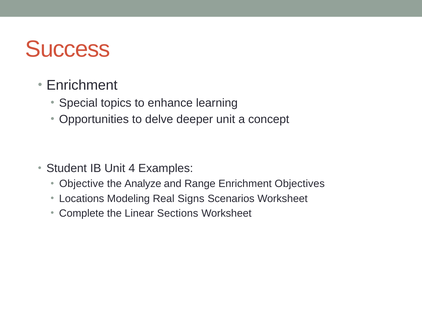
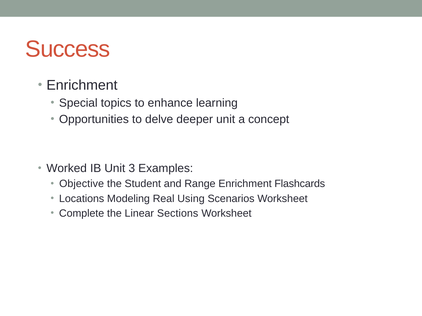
Student: Student -> Worked
4: 4 -> 3
Analyze: Analyze -> Student
Objectives: Objectives -> Flashcards
Signs: Signs -> Using
